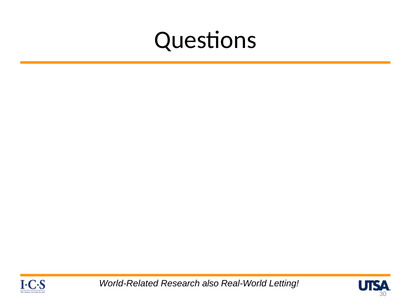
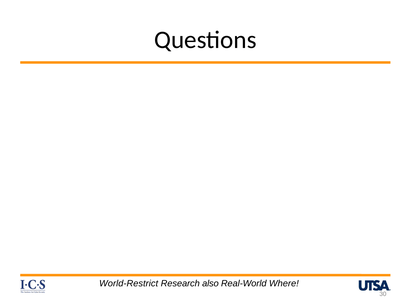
World-Related: World-Related -> World-Restrict
Letting: Letting -> Where
